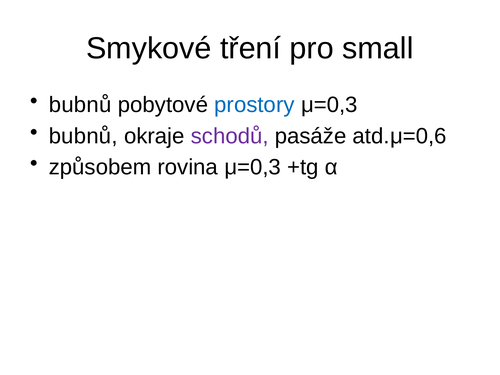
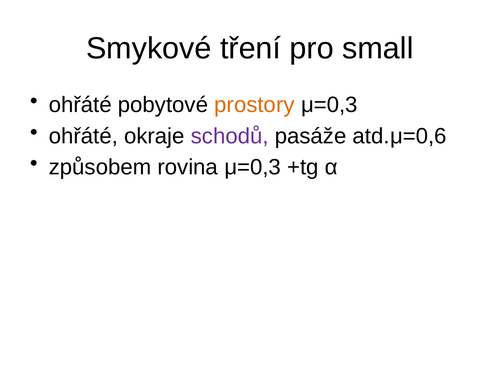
bubnů at (80, 105): bubnů -> ohřáté
prostory colour: blue -> orange
bubnů at (83, 136): bubnů -> ohřáté
